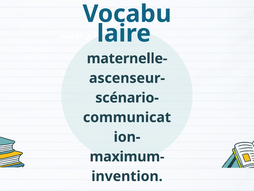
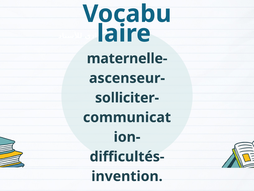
scénario-: scénario- -> solliciter-
maximum-: maximum- -> difficultés-
